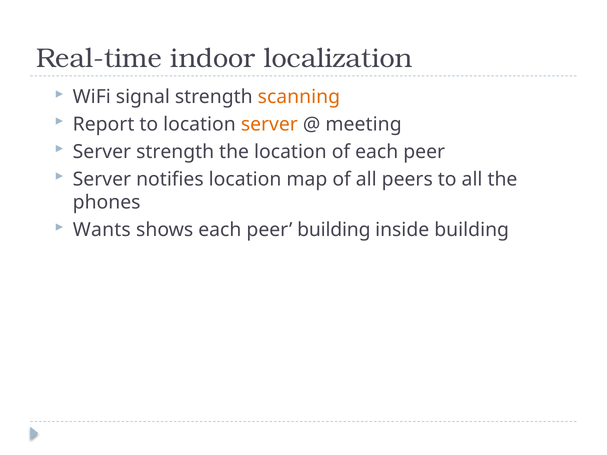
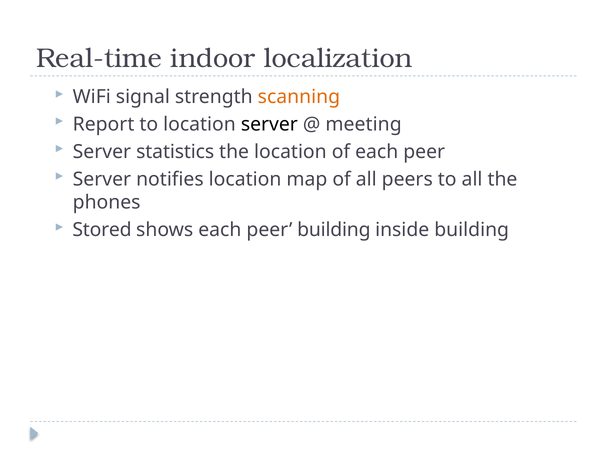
server at (269, 124) colour: orange -> black
Server strength: strength -> statistics
Wants: Wants -> Stored
